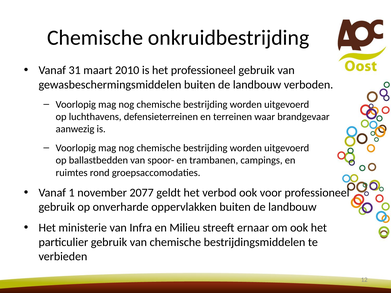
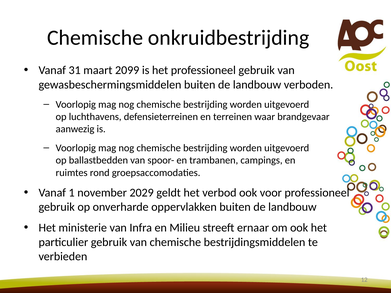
2010: 2010 -> 2099
2077: 2077 -> 2029
